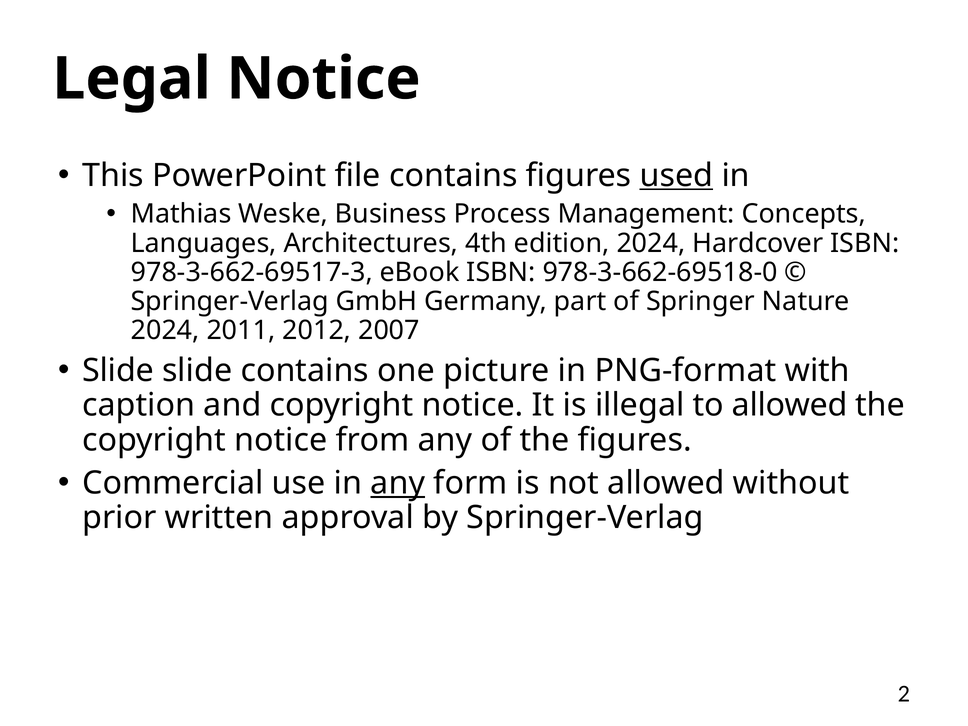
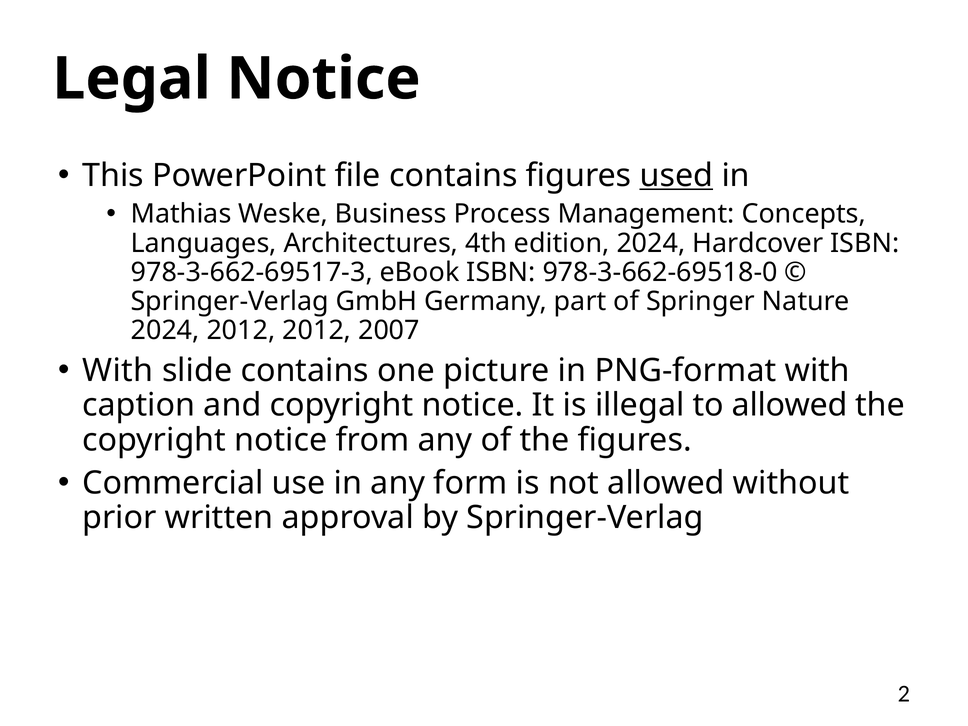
2024 2011: 2011 -> 2012
Slide at (118, 370): Slide -> With
any at (398, 483) underline: present -> none
